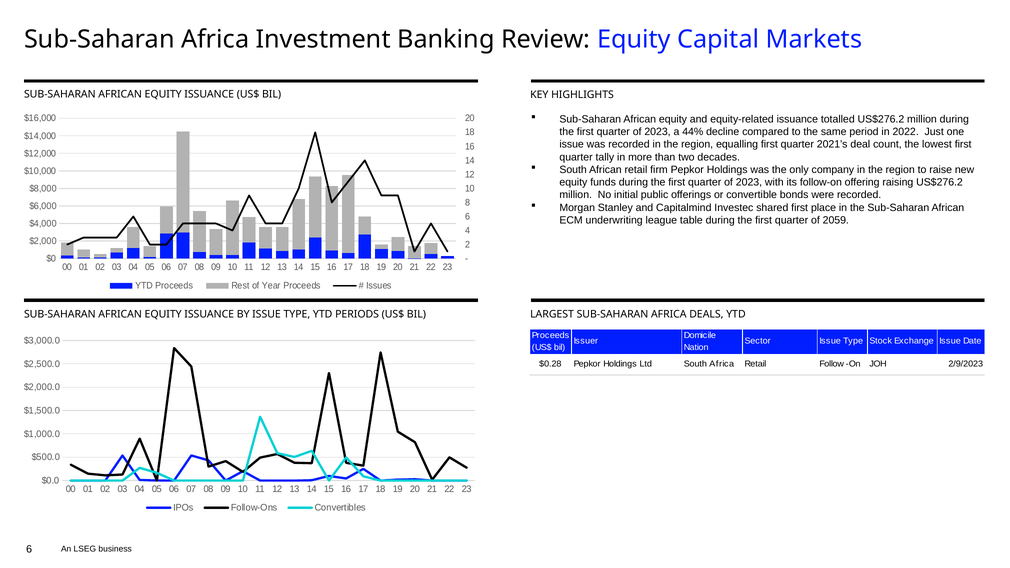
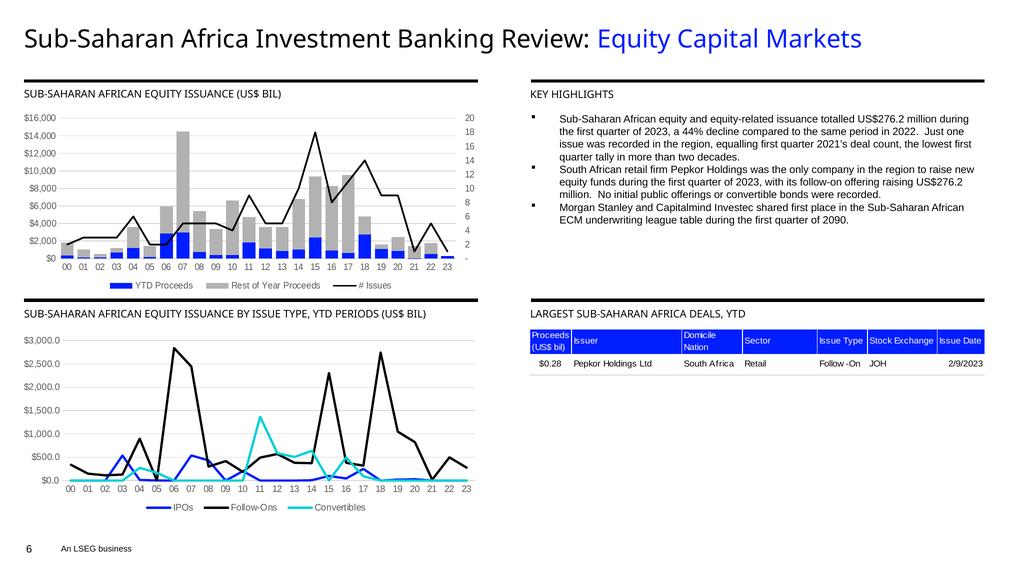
2059: 2059 -> 2090
